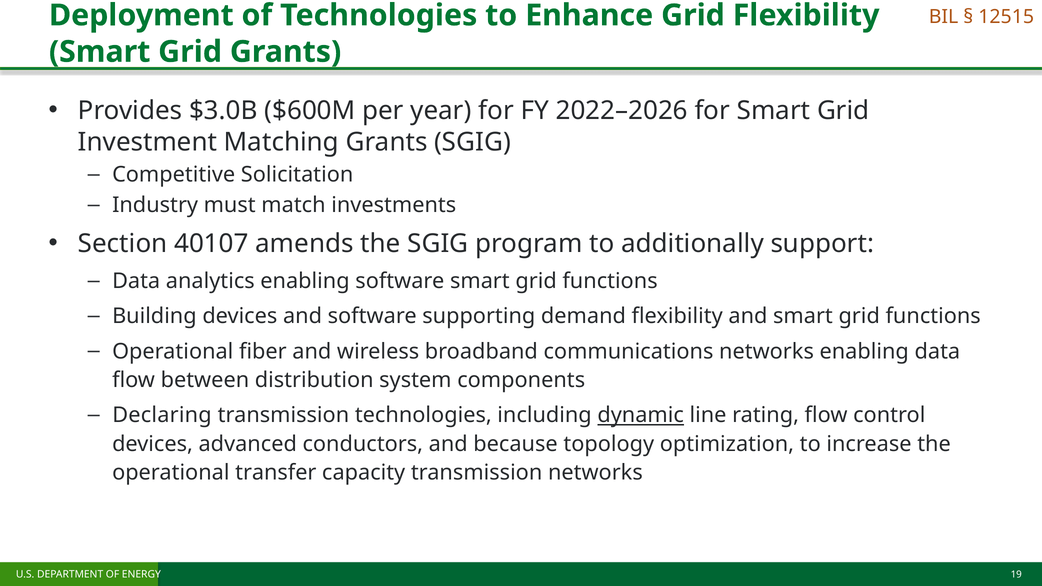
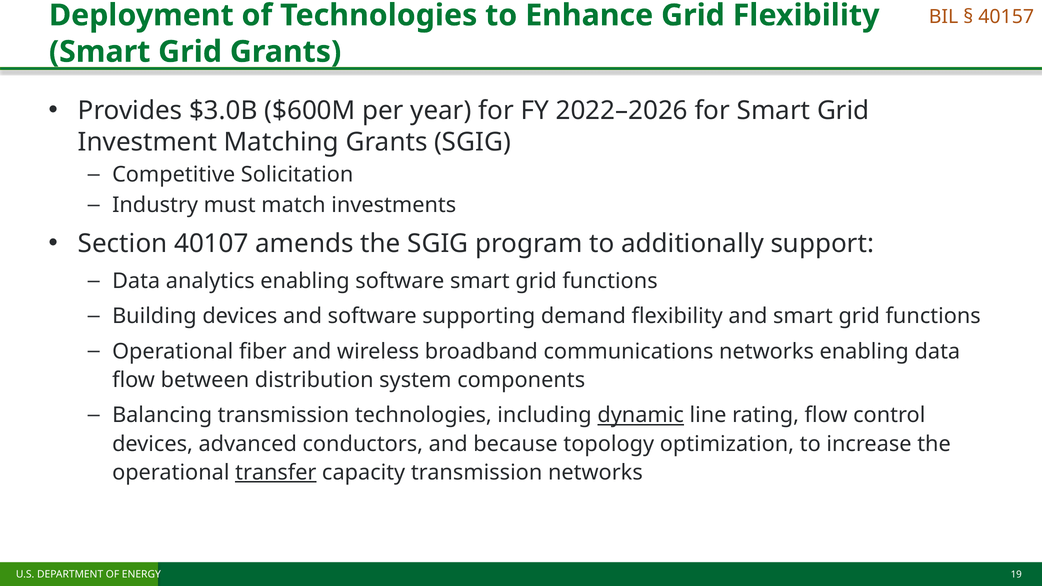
12515: 12515 -> 40157
Declaring: Declaring -> Balancing
transfer underline: none -> present
